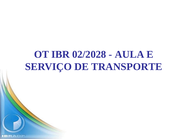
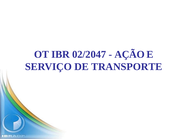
02/2028: 02/2028 -> 02/2047
AULA: AULA -> AÇÃO
